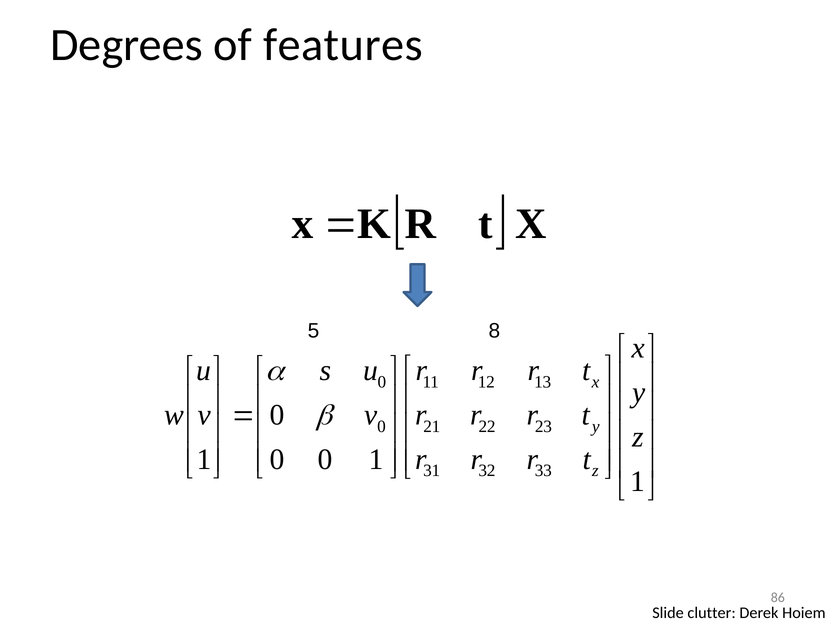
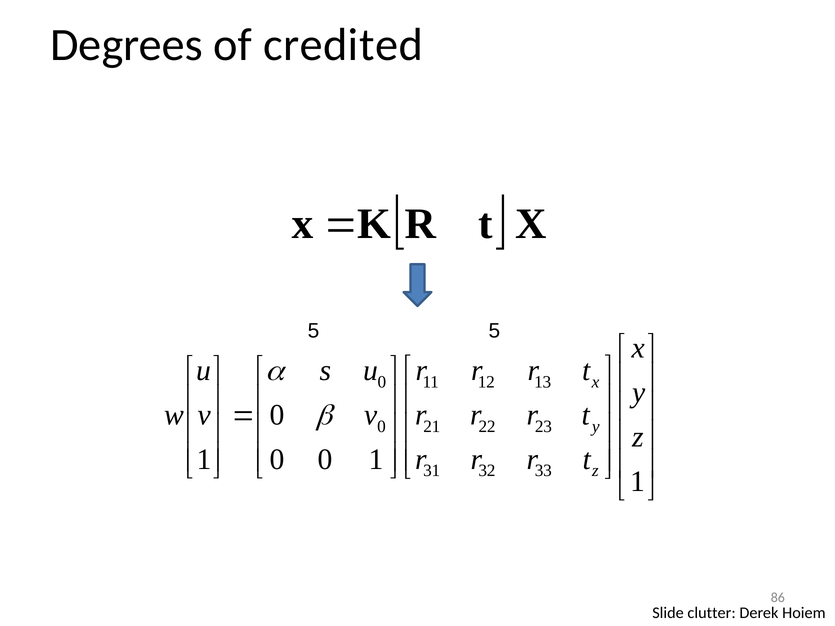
features: features -> credited
5 8: 8 -> 5
